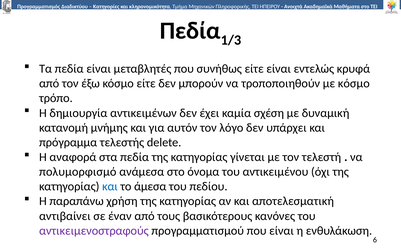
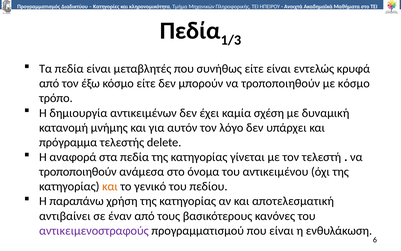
πολυμορφισμό at (78, 172): πολυμορφισμό -> τροποποιηθούν
και at (110, 186) colour: blue -> orange
άμεσα: άμεσα -> γενικό
